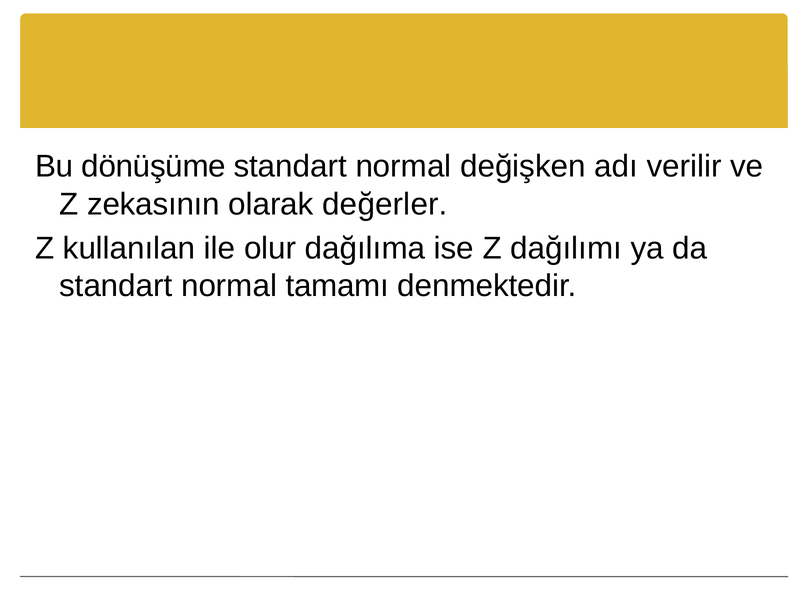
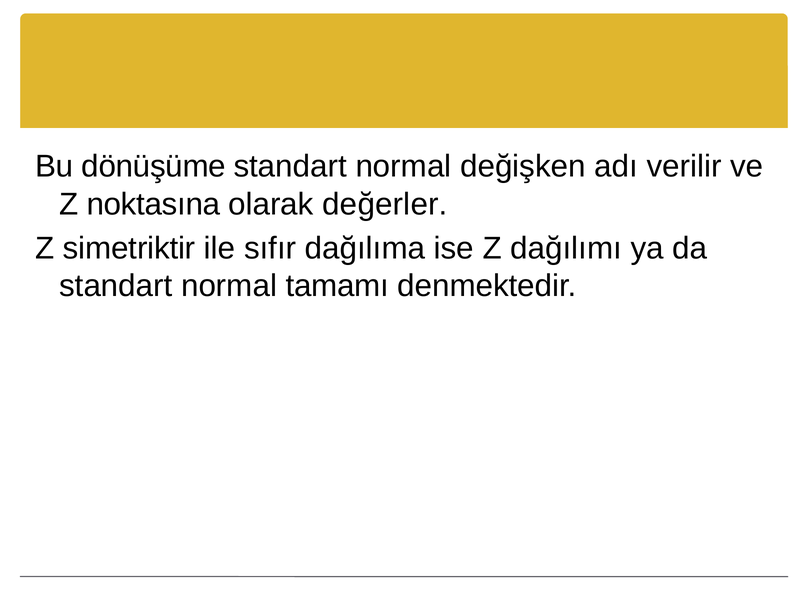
zekasının: zekasının -> noktasına
kullanılan: kullanılan -> simetriktir
olur: olur -> sıfır
